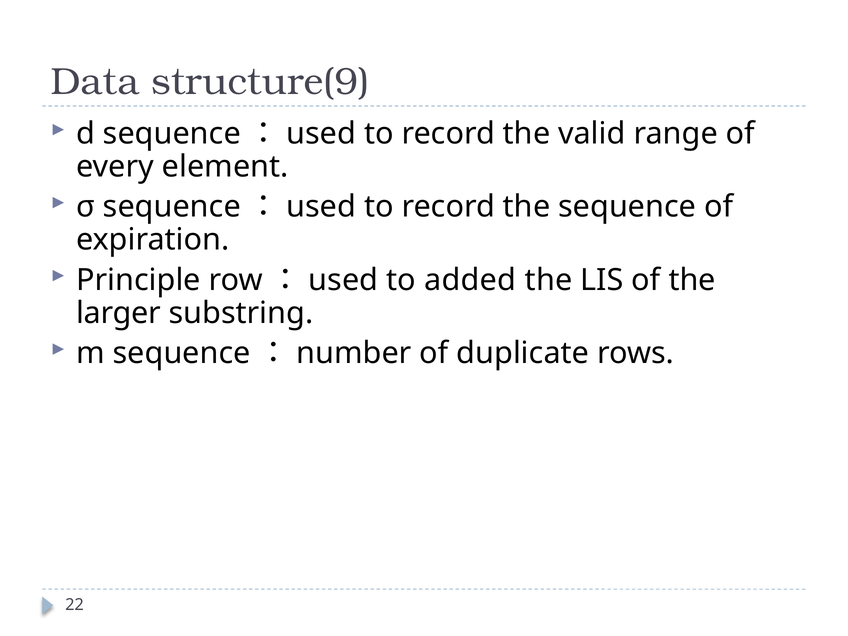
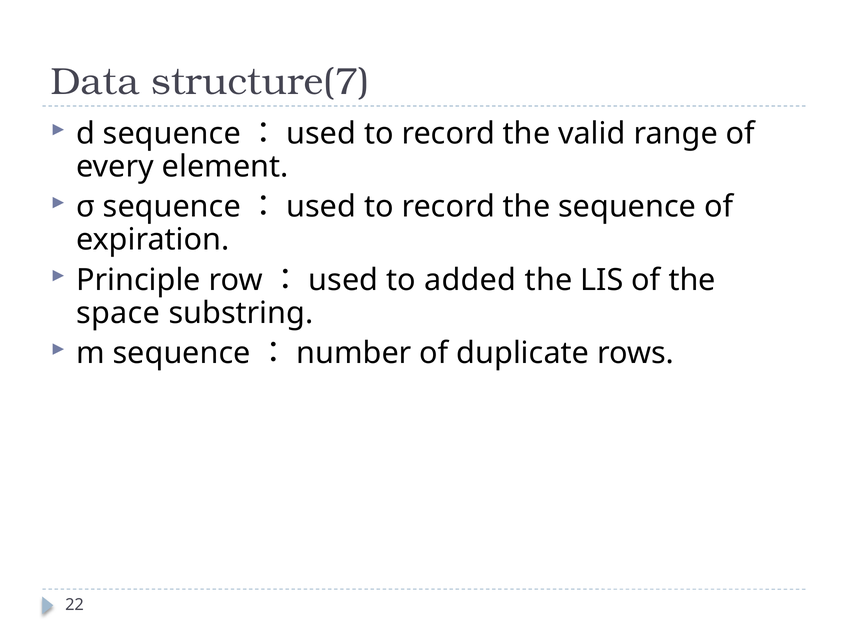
structure(9: structure(9 -> structure(7
larger: larger -> space
